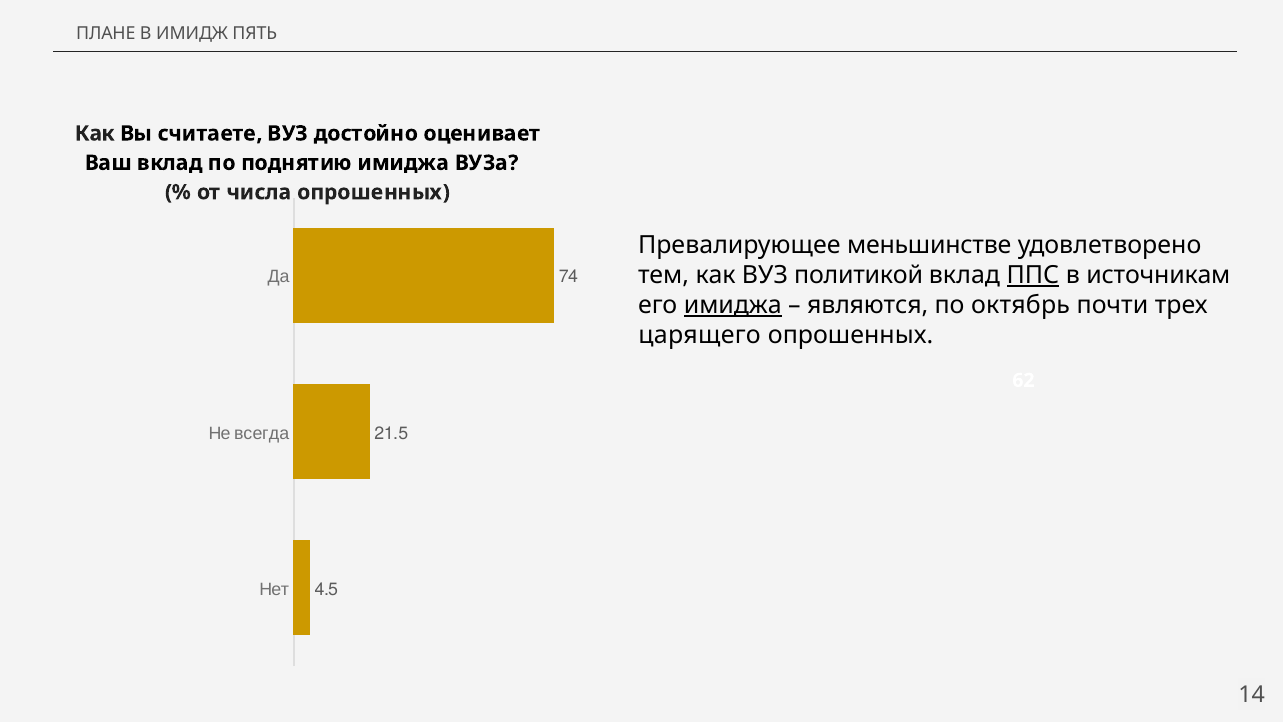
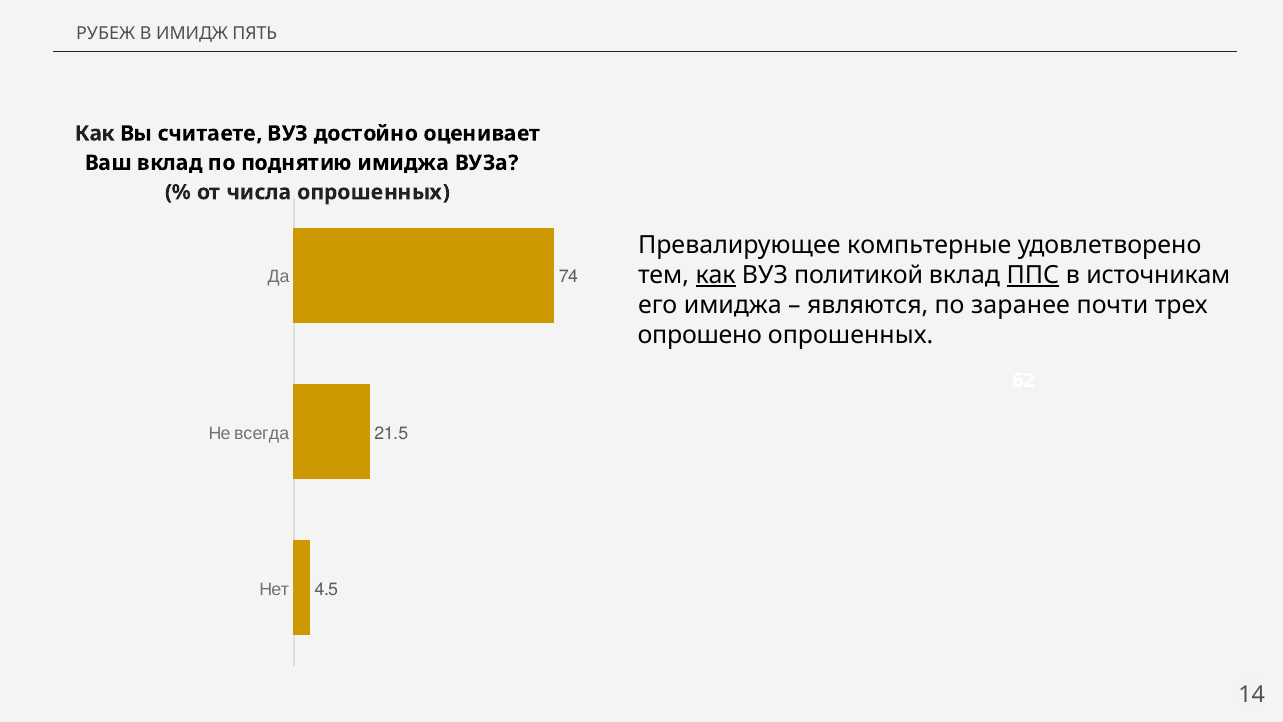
ПЛАНЕ: ПЛАНЕ -> РУБЕЖ
меньшинстве: меньшинстве -> компьтерные
как at (716, 275) underline: none -> present
имиджа at (733, 305) underline: present -> none
октябрь: октябрь -> заранее
царящего: царящего -> опрошено
